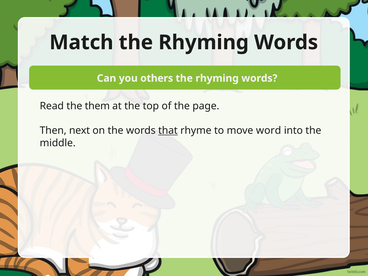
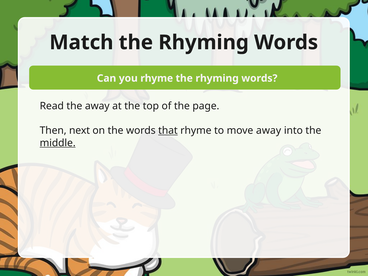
you others: others -> rhyme
the them: them -> away
move word: word -> away
middle underline: none -> present
